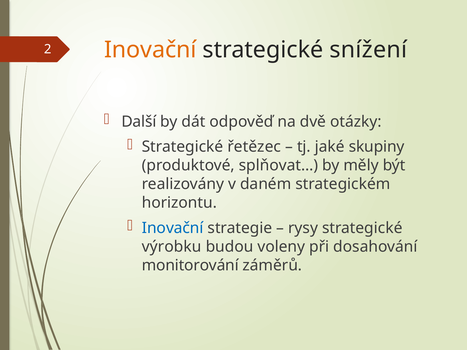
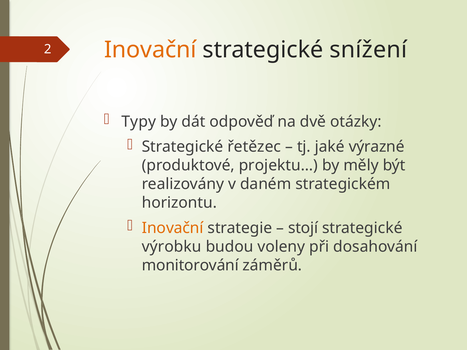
Další: Další -> Typy
skupiny: skupiny -> výrazné
splňovat…: splňovat… -> projektu…
Inovační at (173, 228) colour: blue -> orange
rysy: rysy -> stojí
